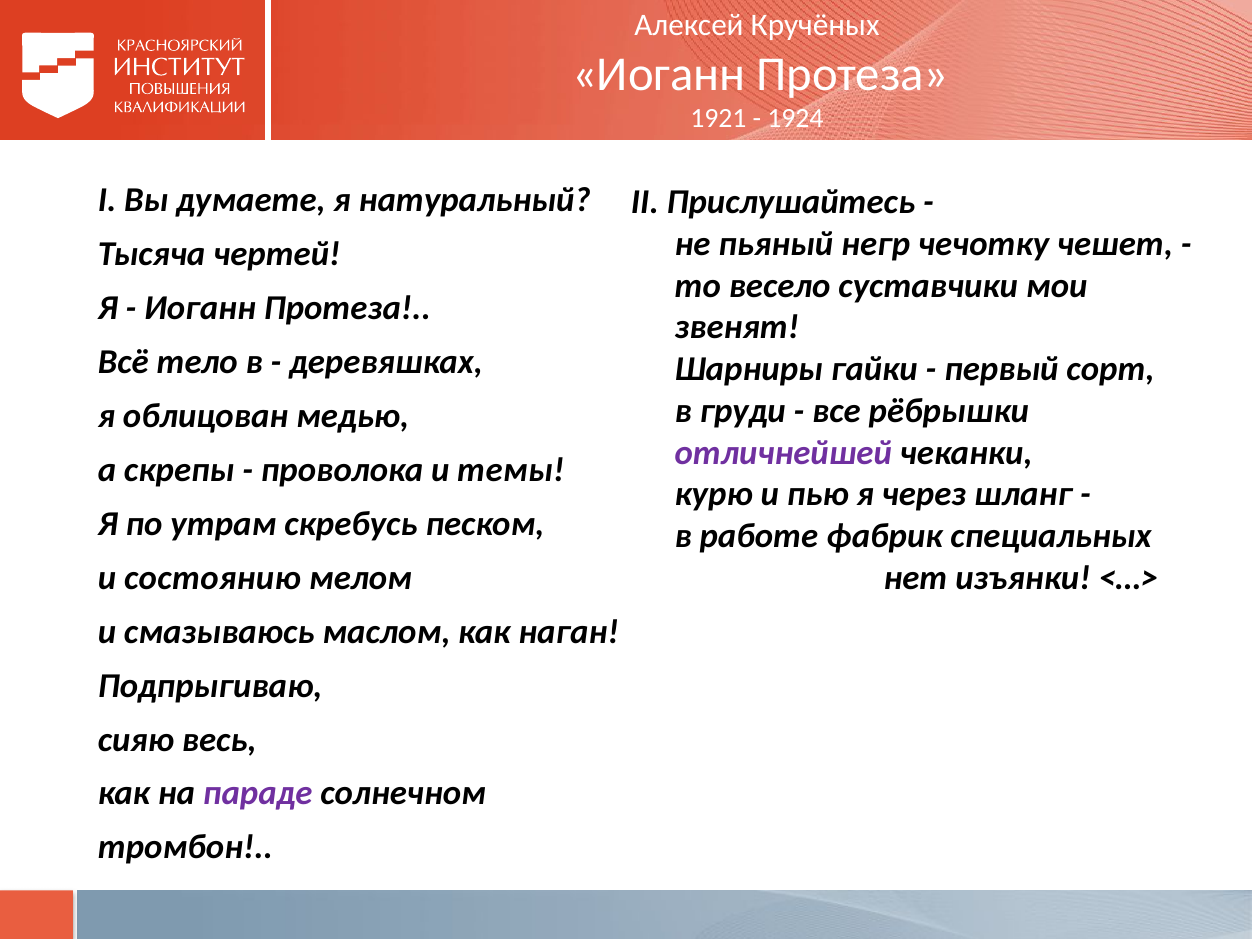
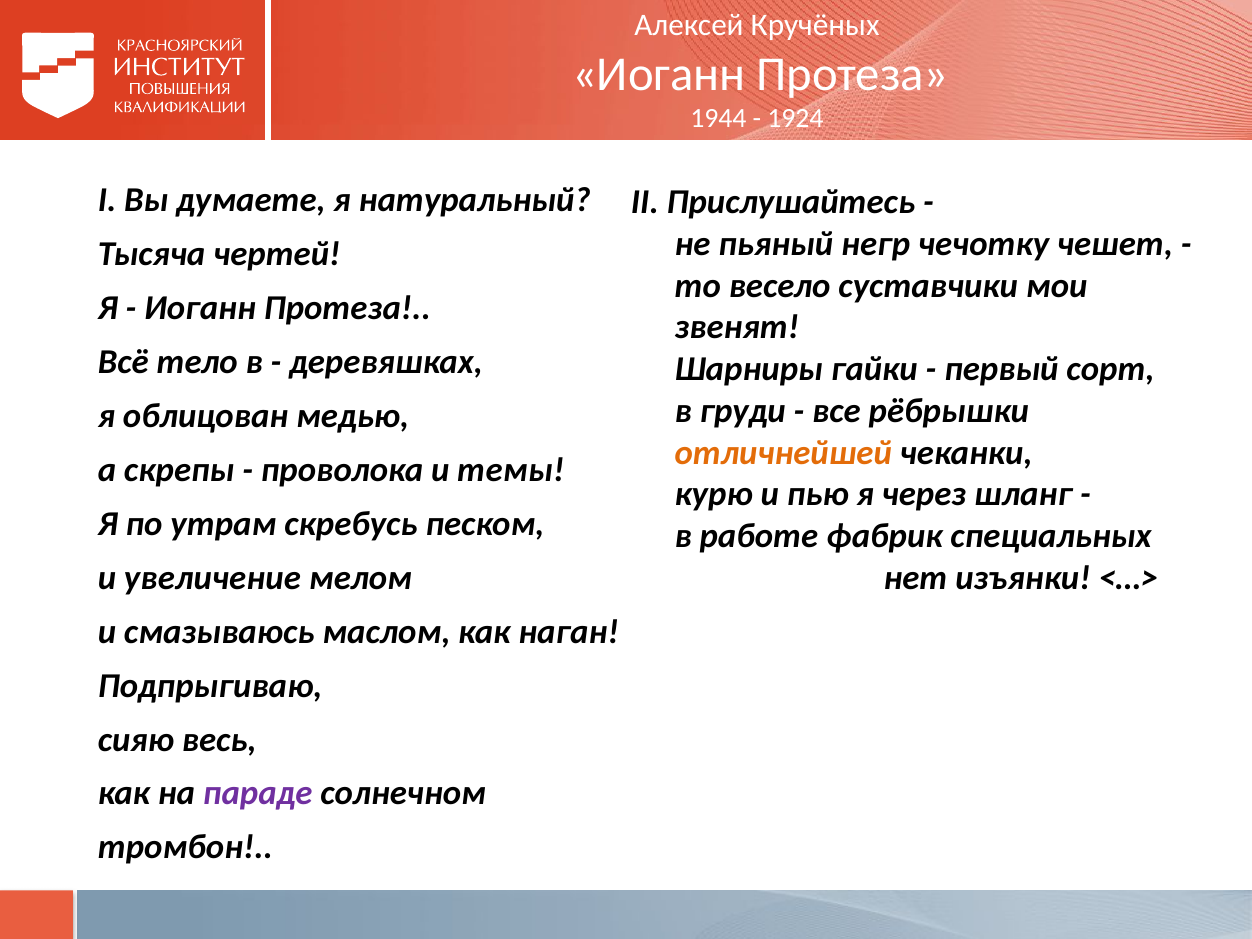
1921: 1921 -> 1944
отличнейшей colour: purple -> orange
состоянию: состоянию -> увеличение
